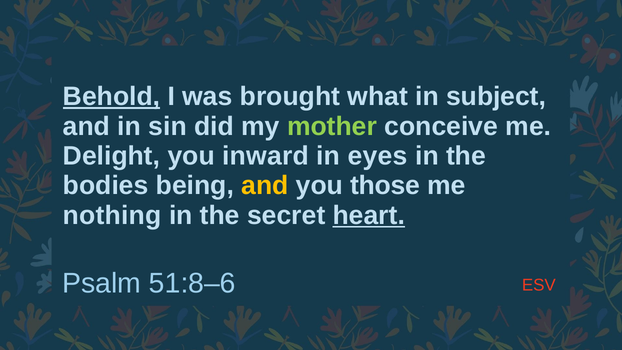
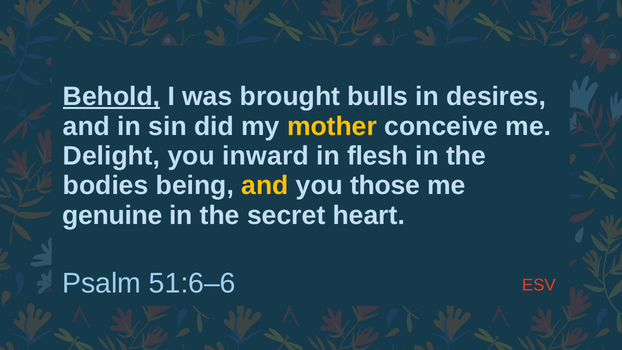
what: what -> bulls
subject: subject -> desires
mother colour: light green -> yellow
eyes: eyes -> flesh
nothing: nothing -> genuine
heart underline: present -> none
51:8–6: 51:8–6 -> 51:6–6
